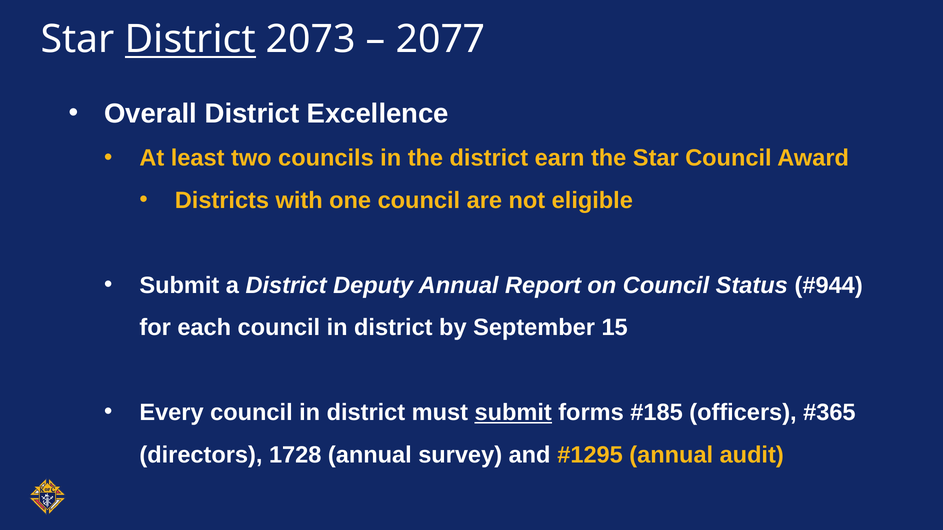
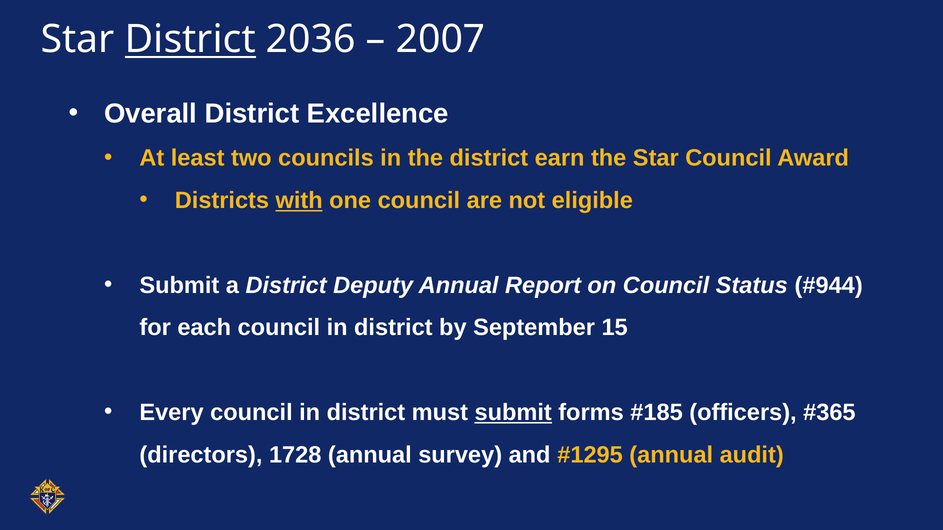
2073: 2073 -> 2036
2077: 2077 -> 2007
with underline: none -> present
